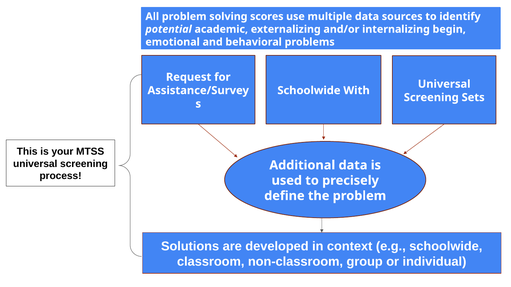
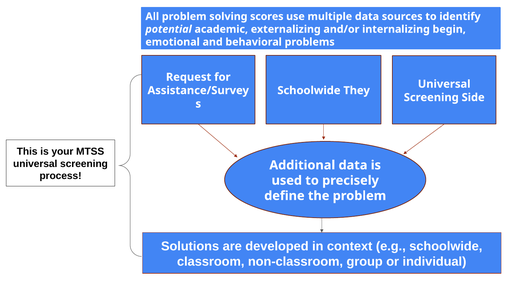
With: With -> They
Sets: Sets -> Side
